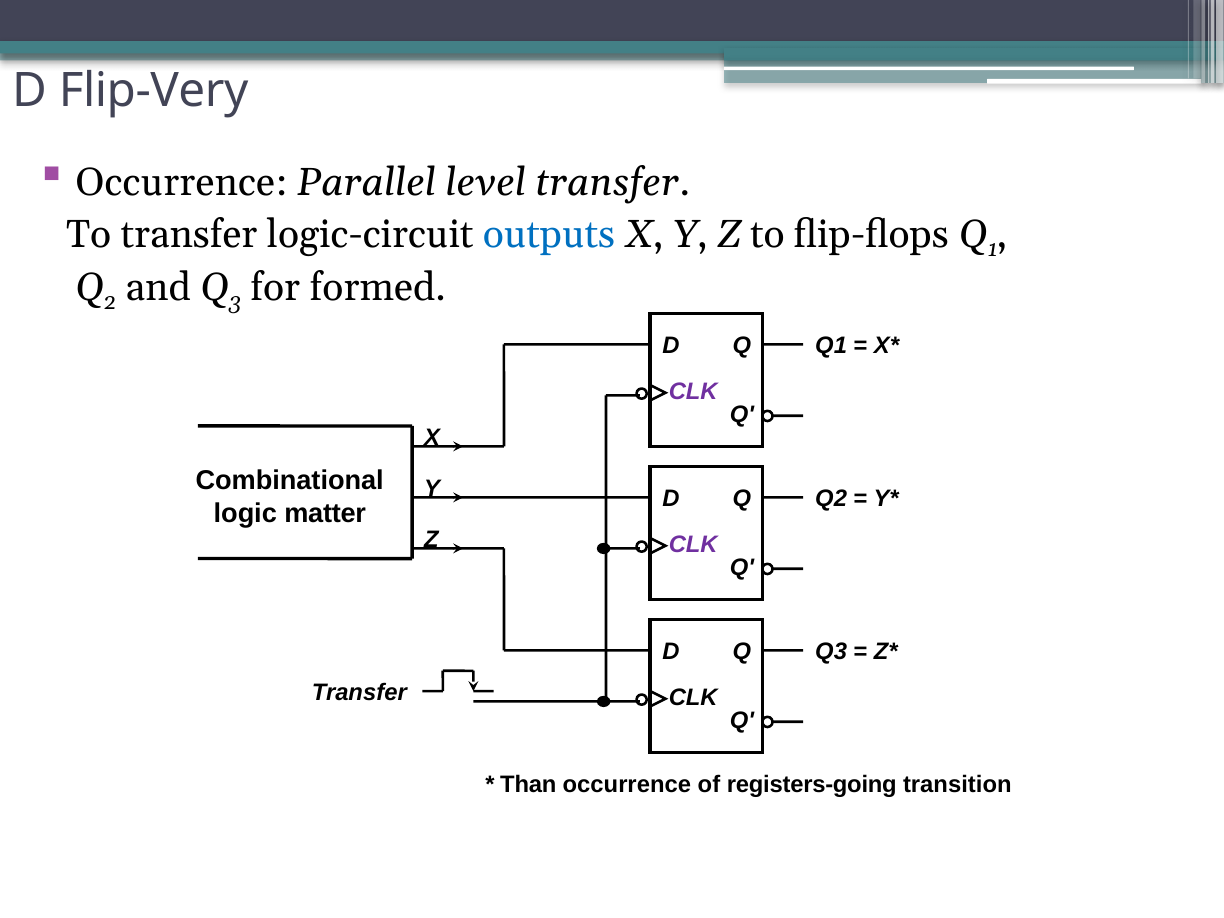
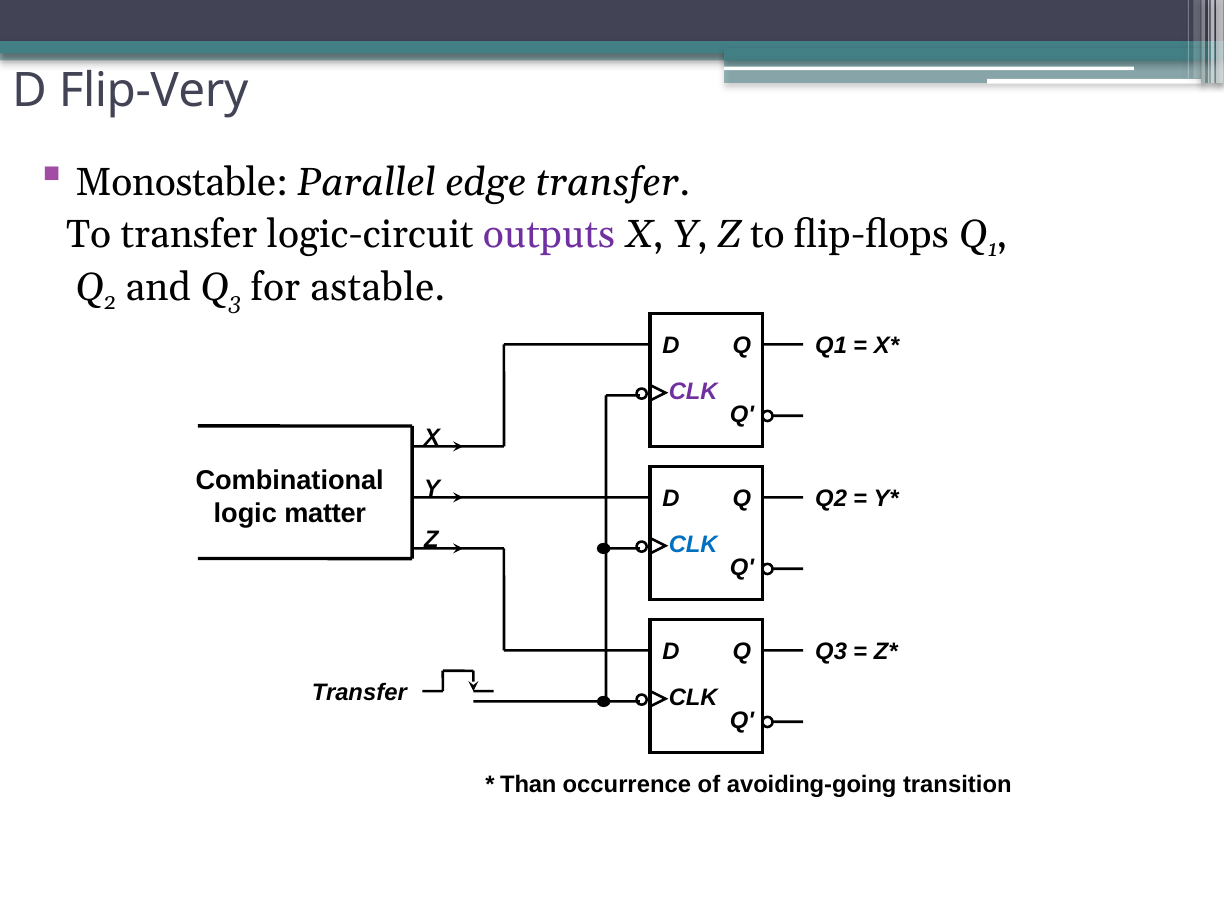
Occurrence at (181, 183): Occurrence -> Monostable
level: level -> edge
outputs colour: blue -> purple
formed: formed -> astable
CLK at (693, 544) colour: purple -> blue
registers-going: registers-going -> avoiding-going
